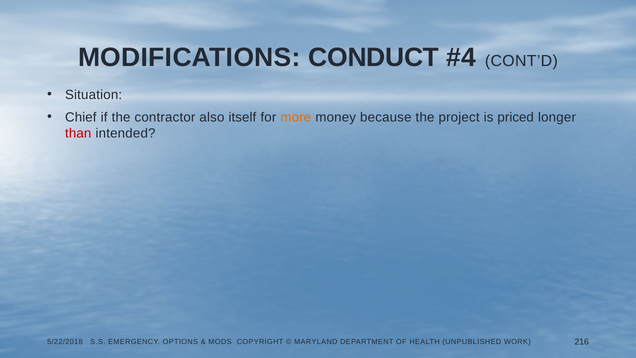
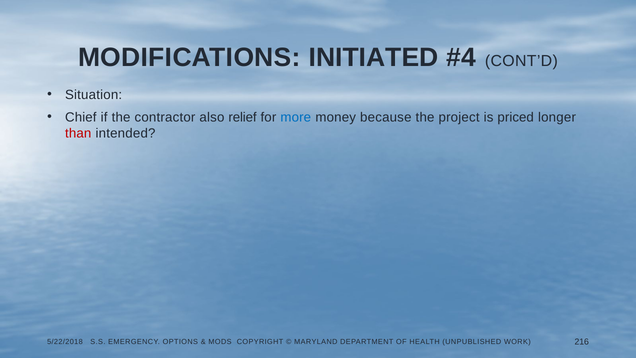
CONDUCT: CONDUCT -> INITIATED
itself: itself -> relief
more colour: orange -> blue
